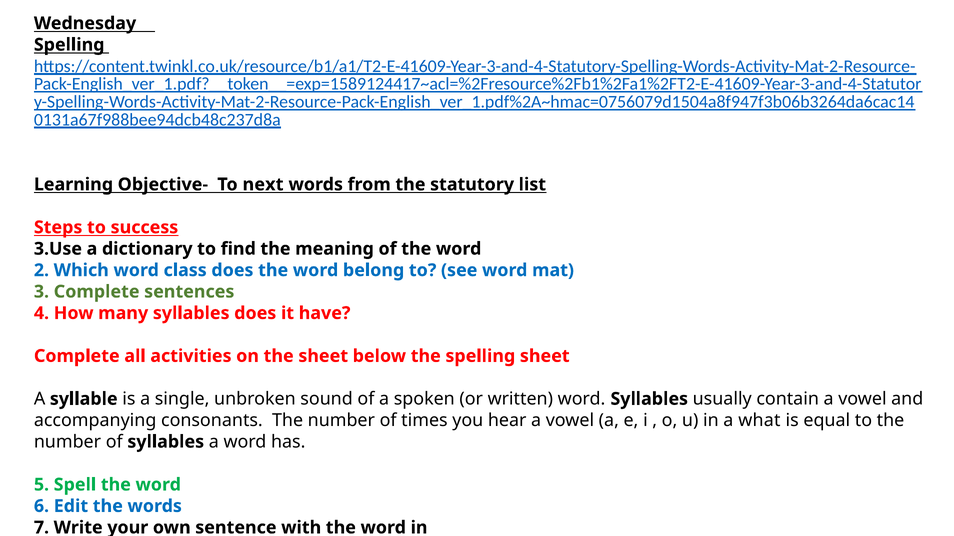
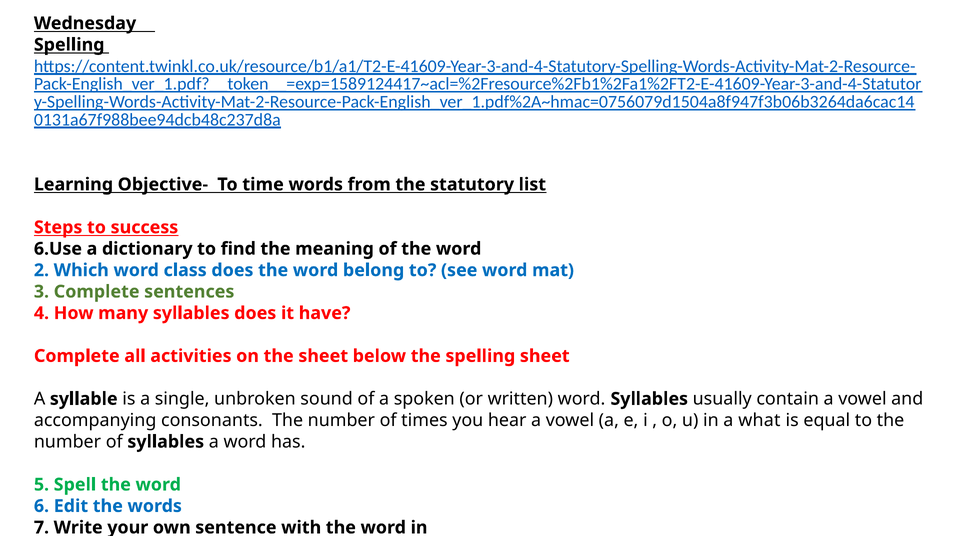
next: next -> time
3.Use: 3.Use -> 6.Use
